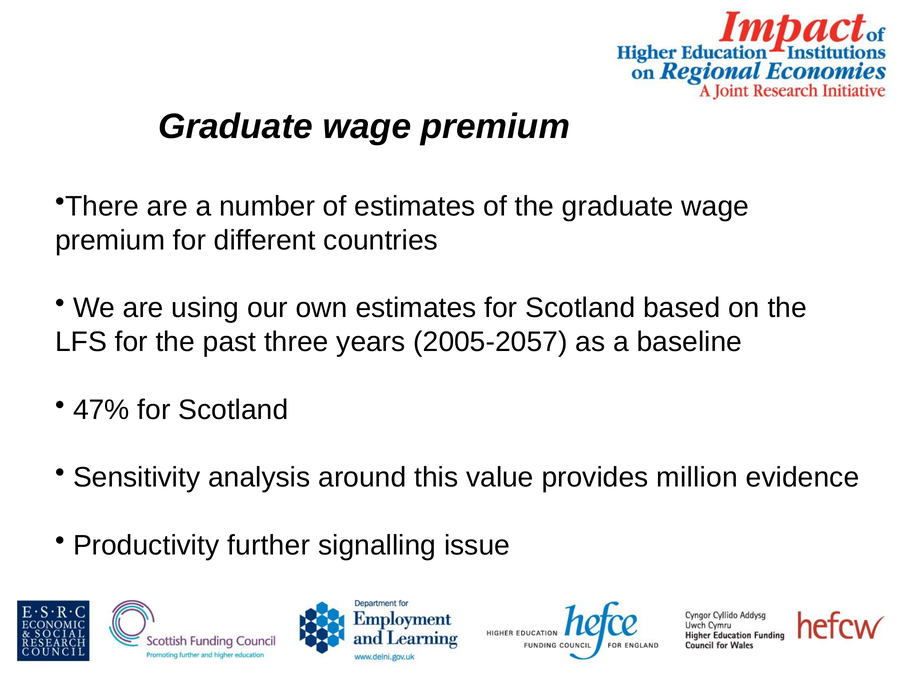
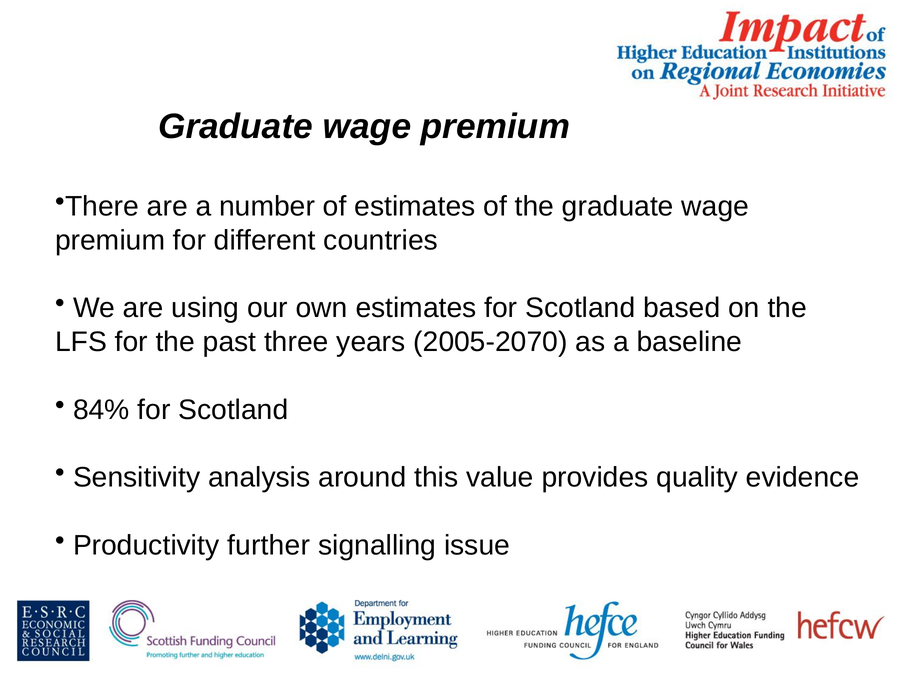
2005-2057: 2005-2057 -> 2005-2070
47%: 47% -> 84%
million: million -> quality
